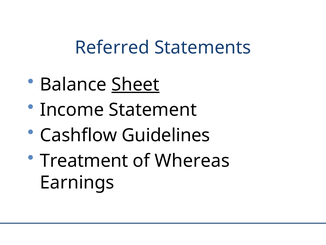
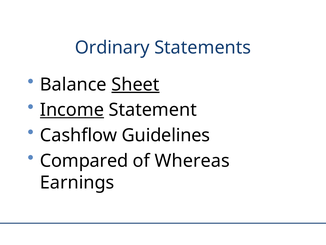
Referred: Referred -> Ordinary
Income underline: none -> present
Treatment: Treatment -> Compared
